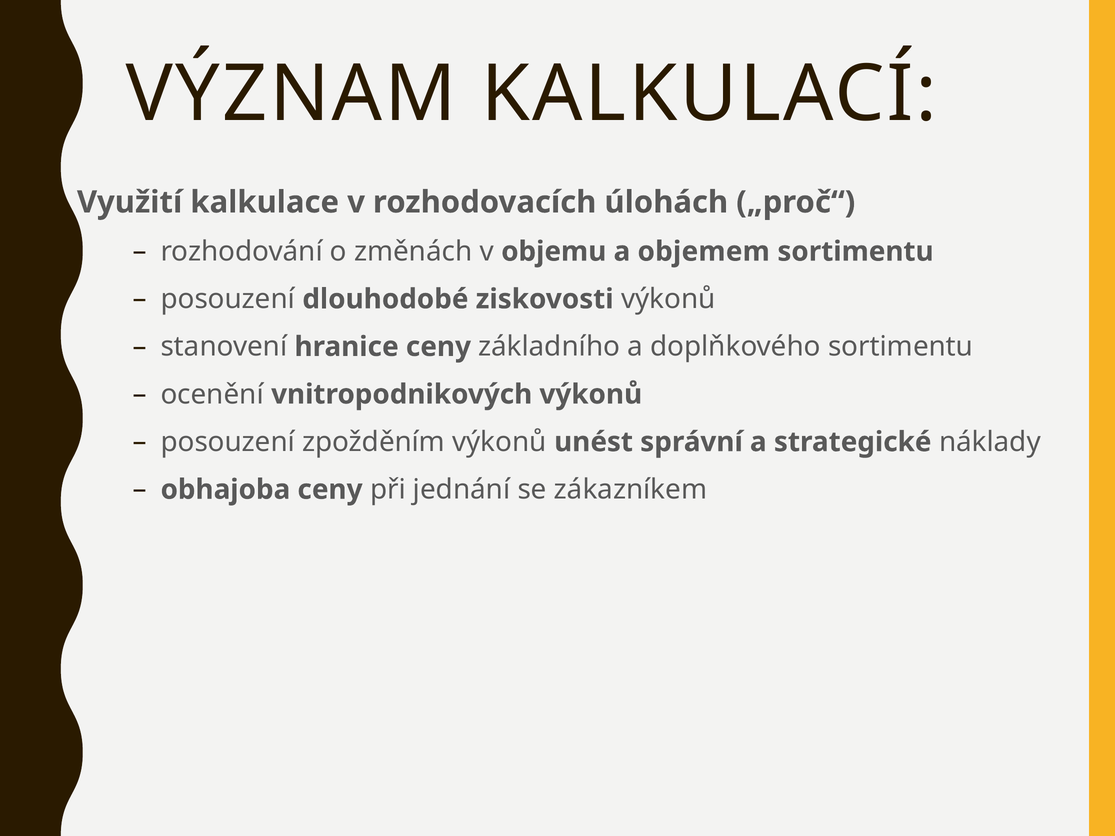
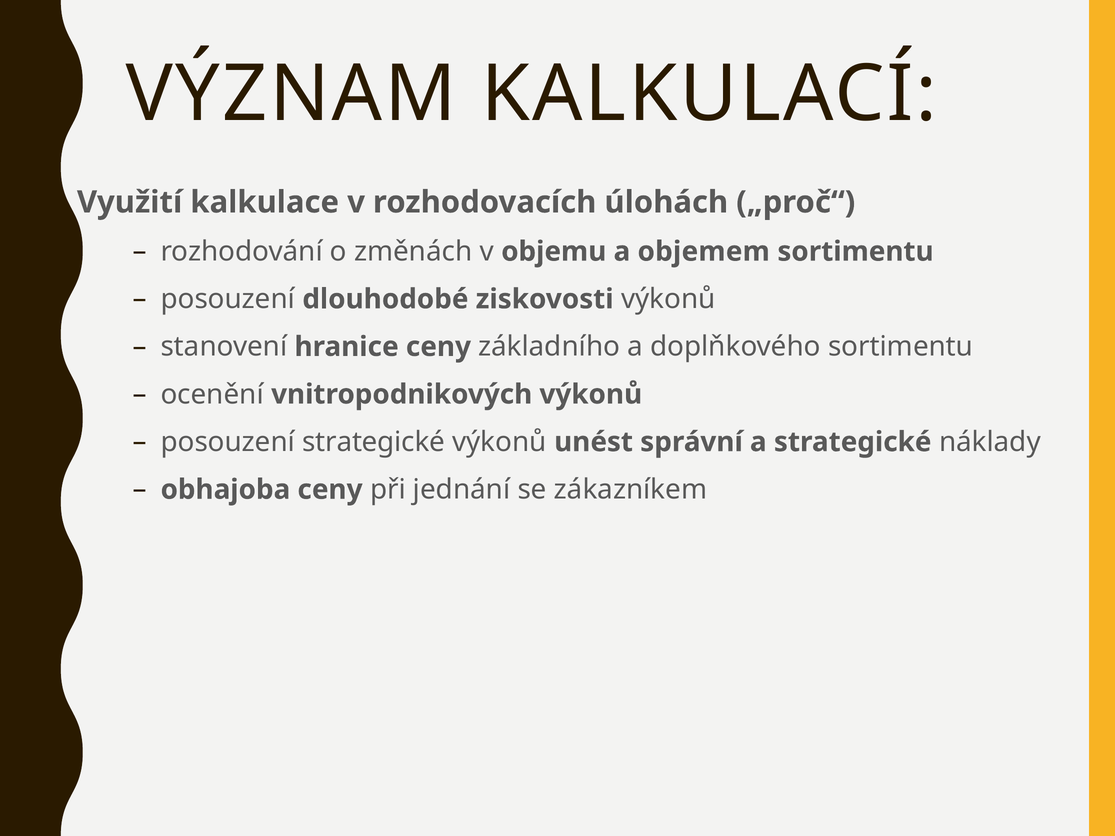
posouzení zpožděním: zpožděním -> strategické
